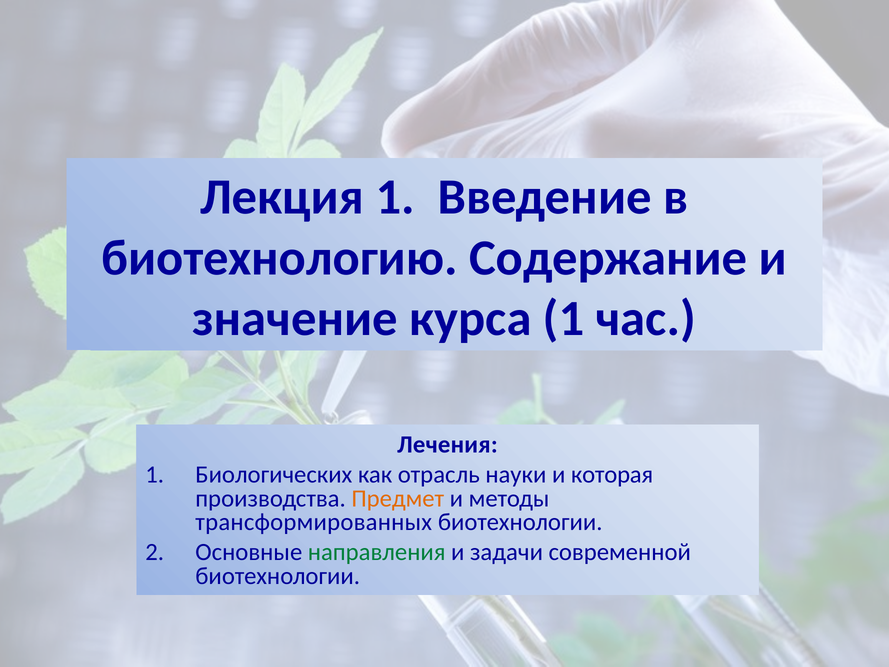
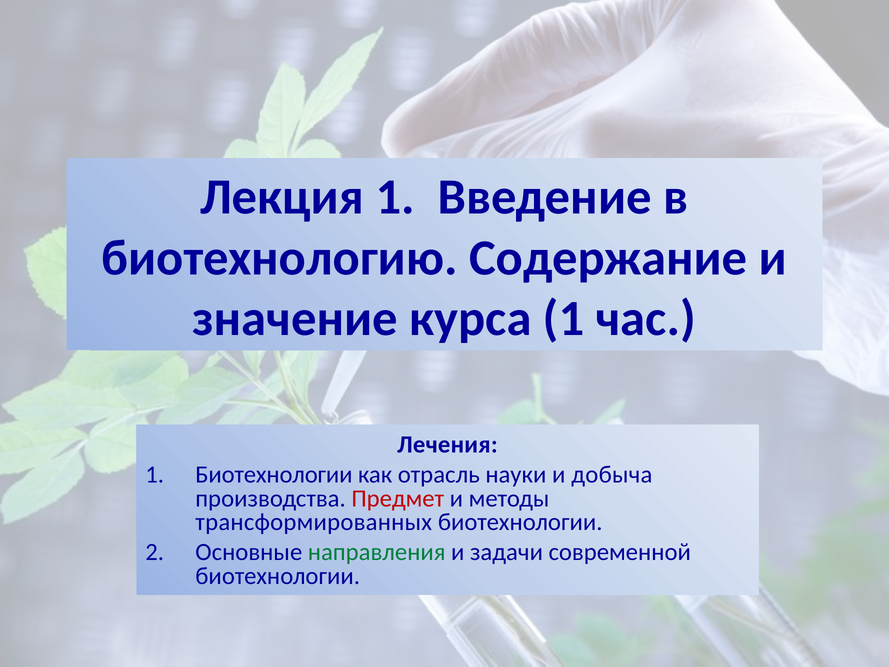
1 Биологических: Биологических -> Биотехнологии
которая: которая -> добыча
Предмет colour: orange -> red
